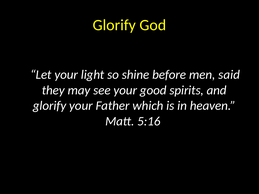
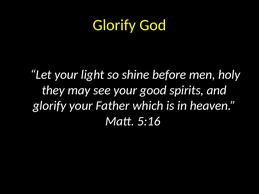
said: said -> holy
